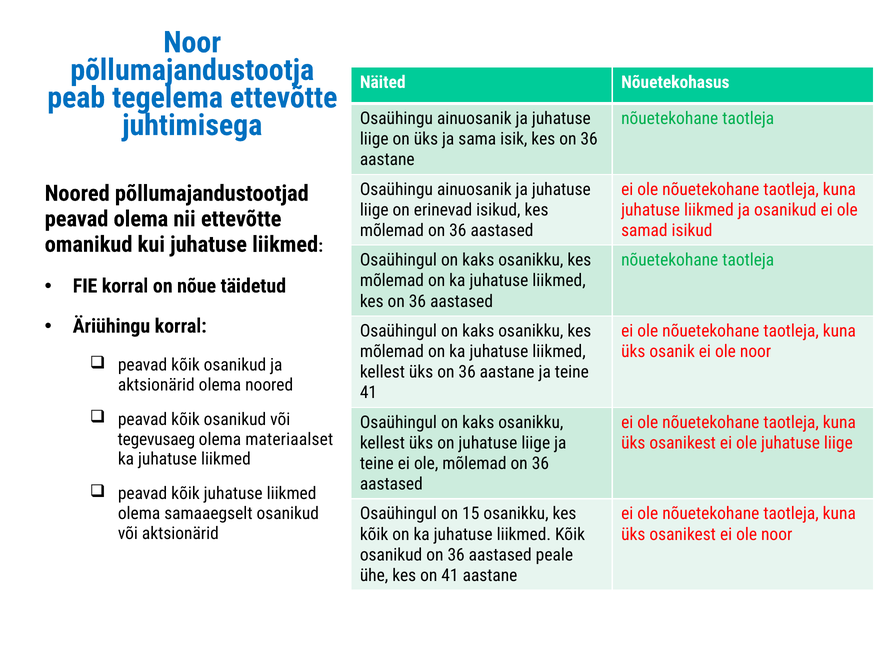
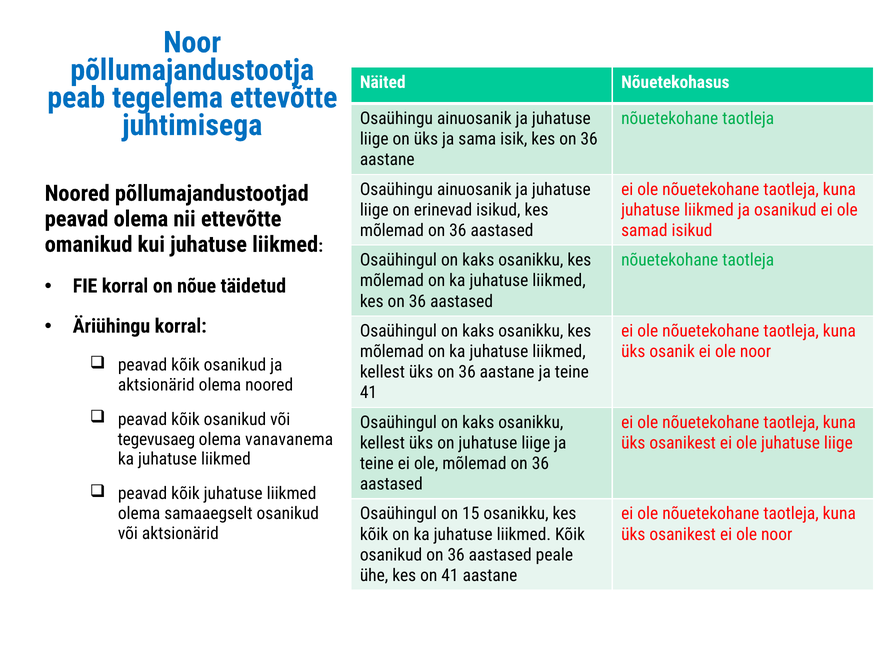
materiaalset: materiaalset -> vanavanema
